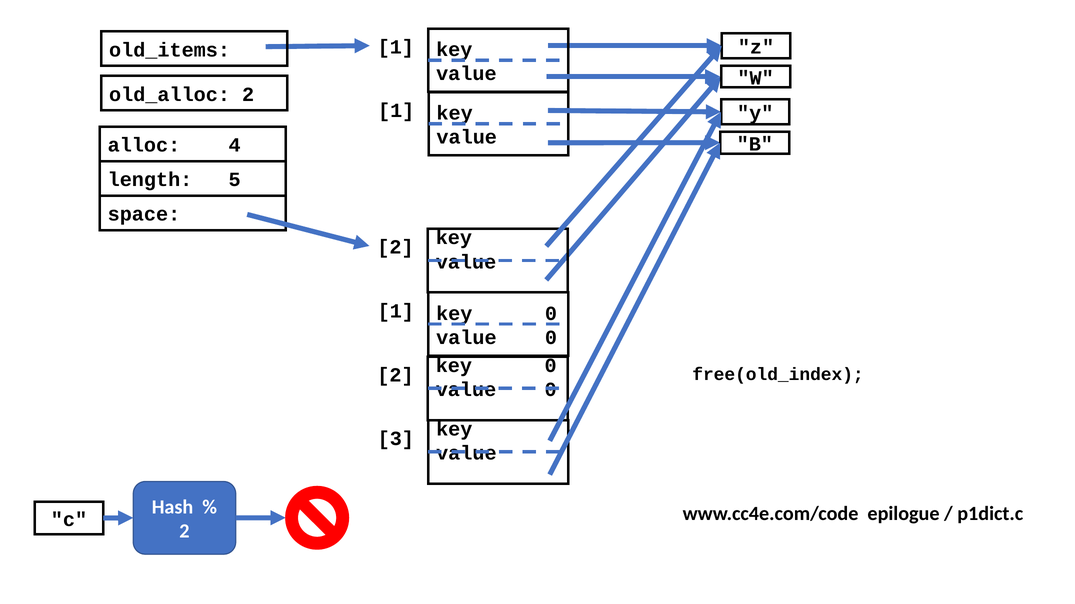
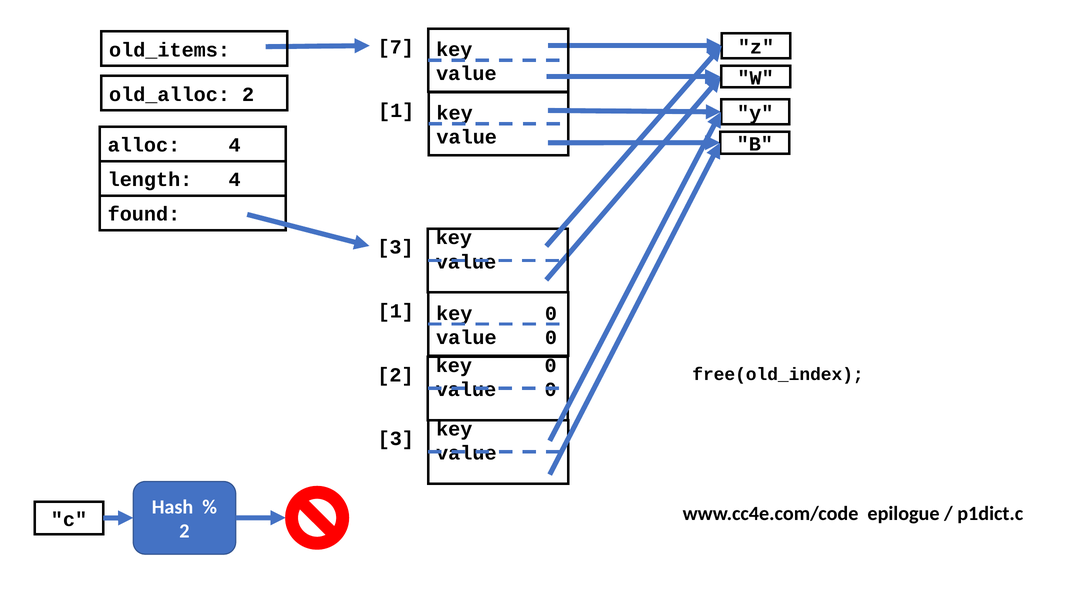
1 at (396, 47): 1 -> 7
length 5: 5 -> 4
space: space -> found
2 at (395, 248): 2 -> 3
